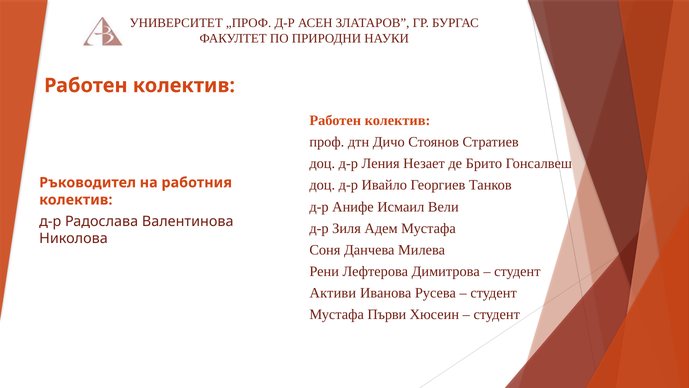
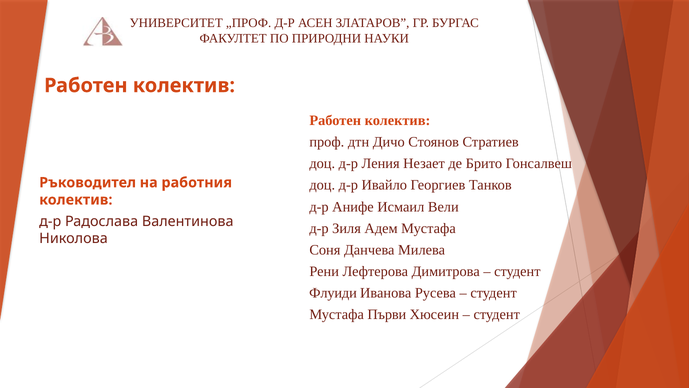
Активи: Активи -> Флуиди
